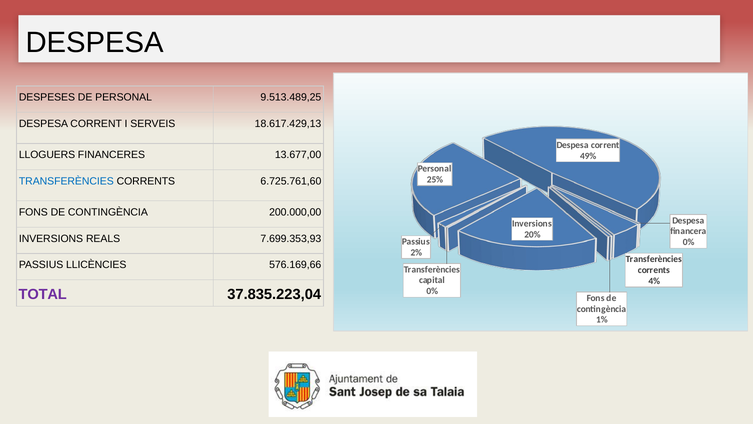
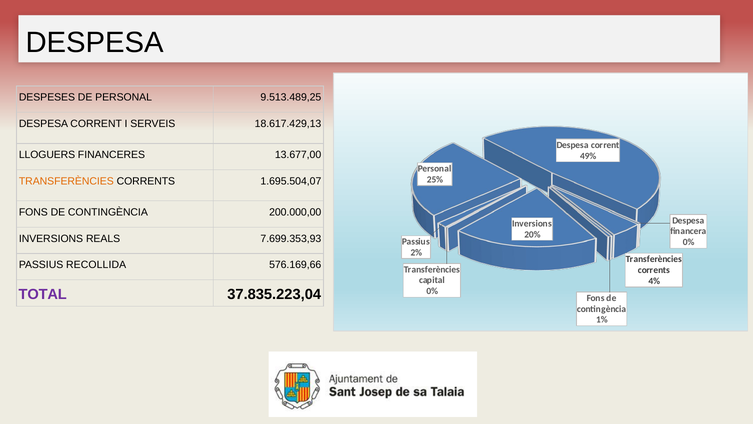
TRANSFERÈNCIES at (66, 181) colour: blue -> orange
6.725.761,60: 6.725.761,60 -> 1.695.504,07
LLICÈNCIES: LLICÈNCIES -> RECOLLIDA
